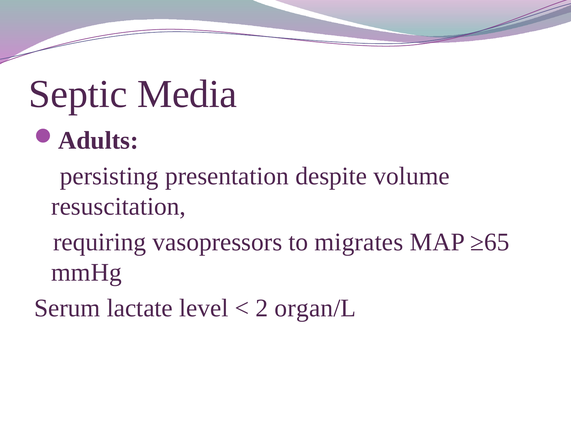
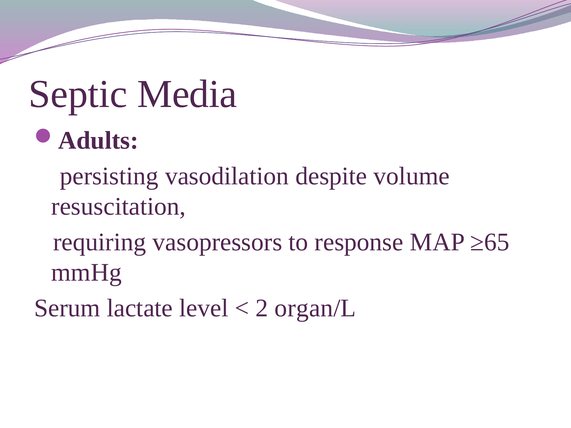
presentation: presentation -> vasodilation
migrates: migrates -> response
